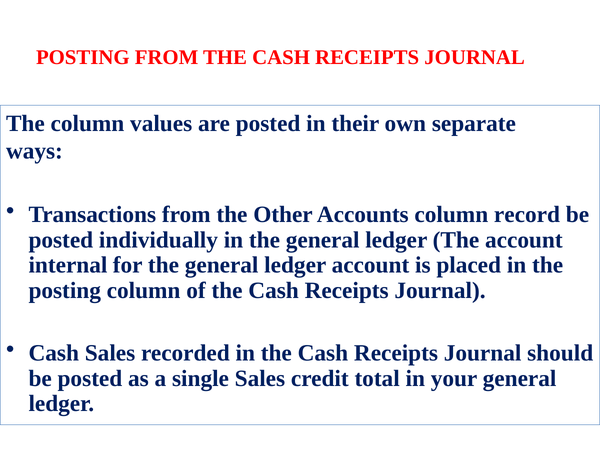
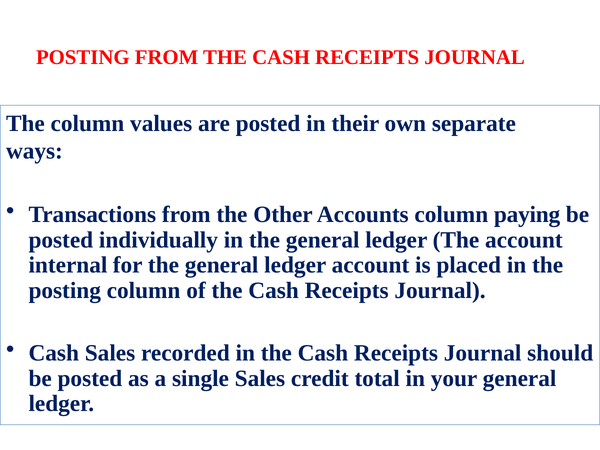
record: record -> paying
